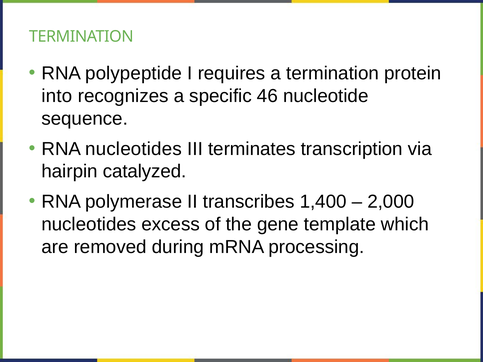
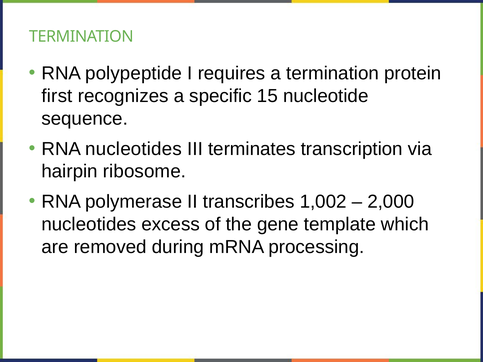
into: into -> first
46: 46 -> 15
catalyzed: catalyzed -> ribosome
1,400: 1,400 -> 1,002
